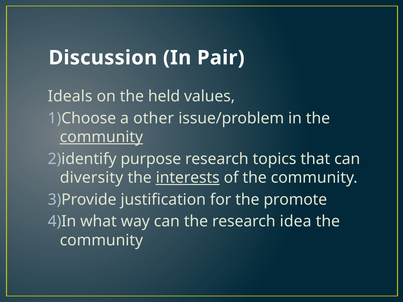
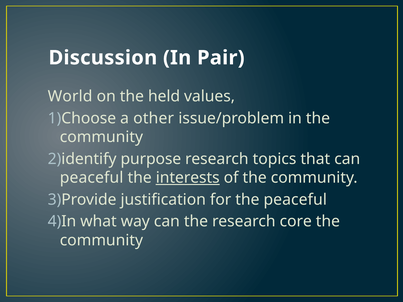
Ideals: Ideals -> World
community at (101, 137) underline: present -> none
diversity at (92, 178): diversity -> peaceful
the promote: promote -> peaceful
idea: idea -> core
